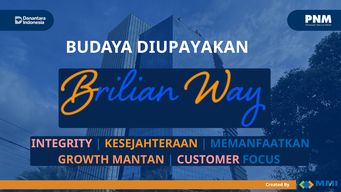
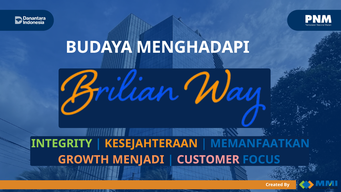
DIUPAYAKAN: DIUPAYAKAN -> MENGHADAPI
INTEGRITY colour: pink -> light green
MANTAN: MANTAN -> MENJADI
